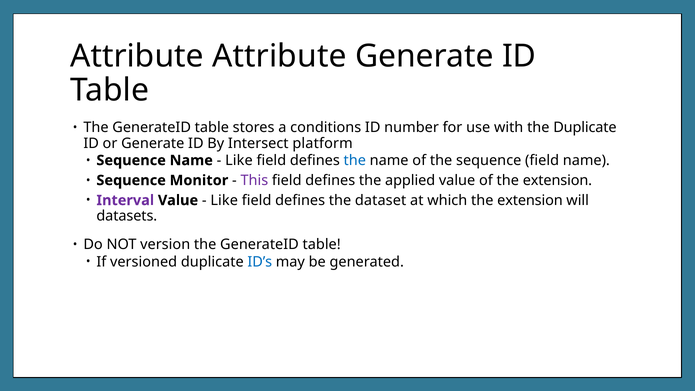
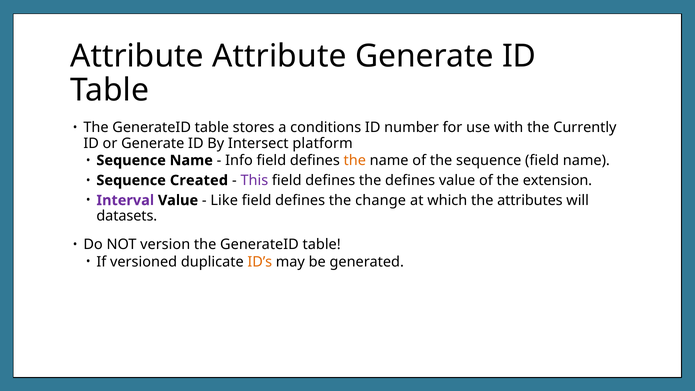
the Duplicate: Duplicate -> Currently
Like at (239, 160): Like -> Info
the at (355, 160) colour: blue -> orange
Monitor: Monitor -> Created
the applied: applied -> defines
dataset: dataset -> change
which the extension: extension -> attributes
ID’s colour: blue -> orange
